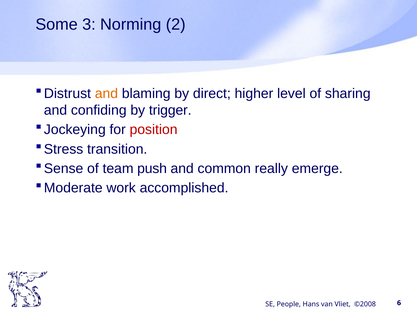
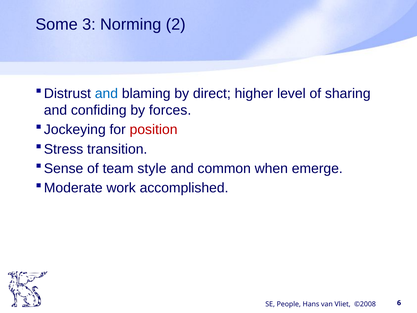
and at (106, 93) colour: orange -> blue
trigger: trigger -> forces
push: push -> style
really: really -> when
